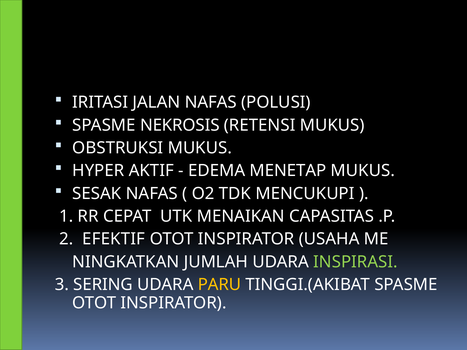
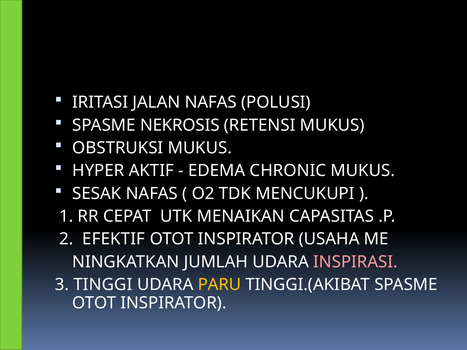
MENETAP: MENETAP -> CHRONIC
INSPIRASI colour: light green -> pink
SERING: SERING -> TINGGI
